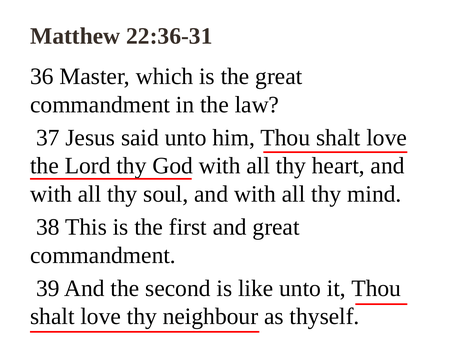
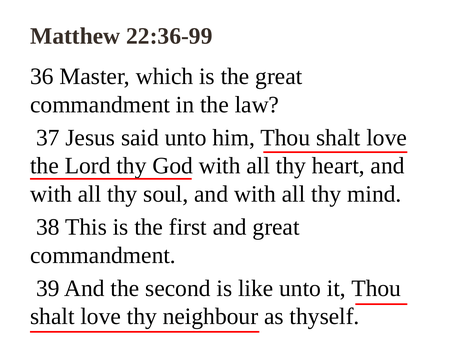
22:36-31: 22:36-31 -> 22:36-99
